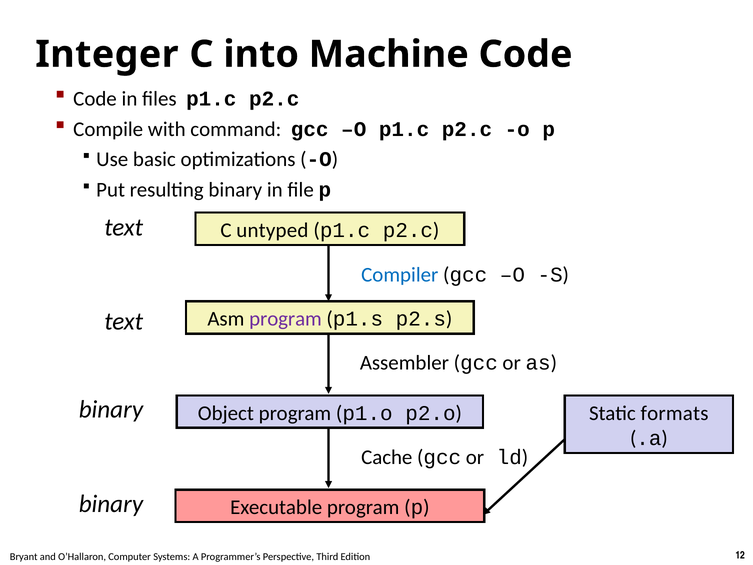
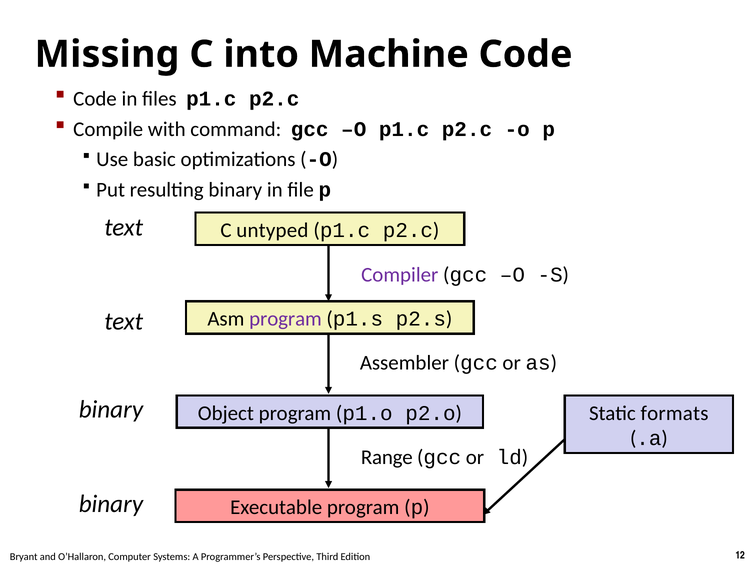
Integer: Integer -> Missing
Compiler colour: blue -> purple
Cache: Cache -> Range
